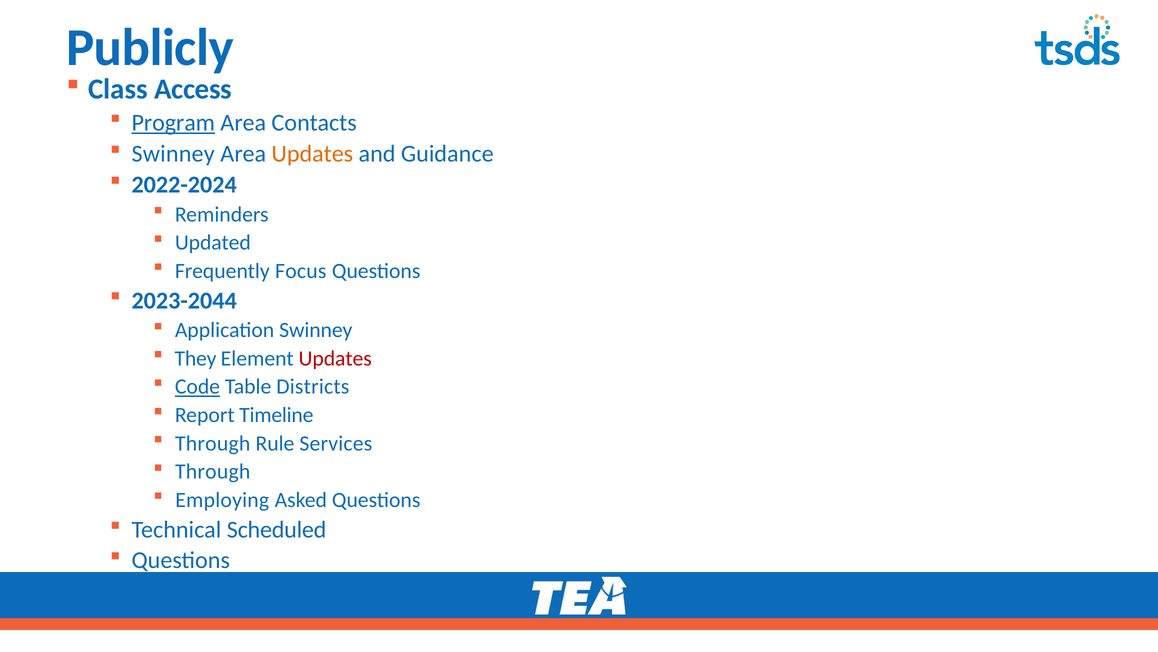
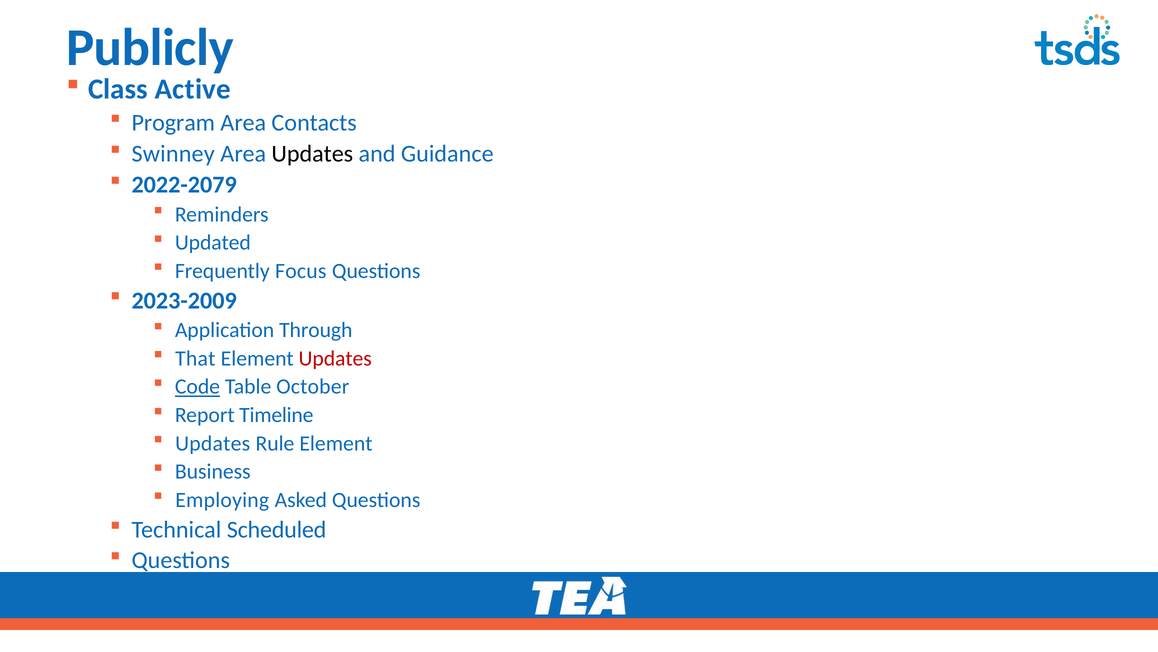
Access: Access -> Active
Program underline: present -> none
Updates at (312, 154) colour: orange -> black
2022-2024: 2022-2024 -> 2022-2079
2023-2044: 2023-2044 -> 2023-2009
Application Swinney: Swinney -> Through
They: They -> That
Districts: Districts -> October
Through at (213, 443): Through -> Updates
Rule Services: Services -> Element
Through at (213, 471): Through -> Business
